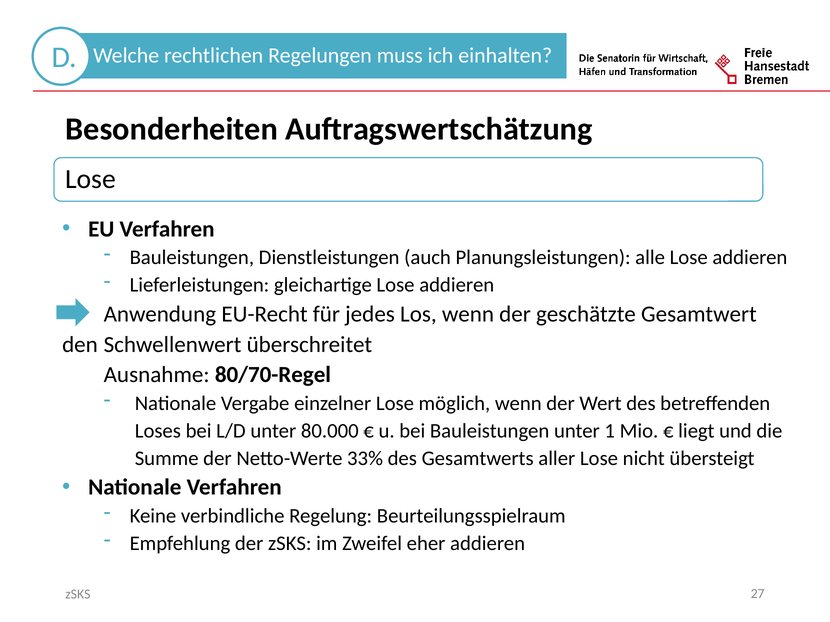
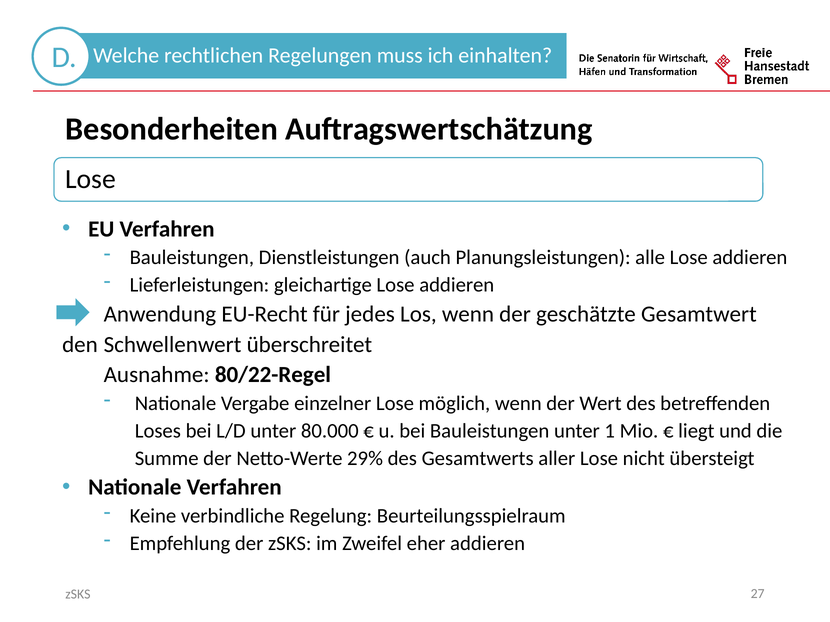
80/70-Regel: 80/70-Regel -> 80/22-Regel
33%: 33% -> 29%
